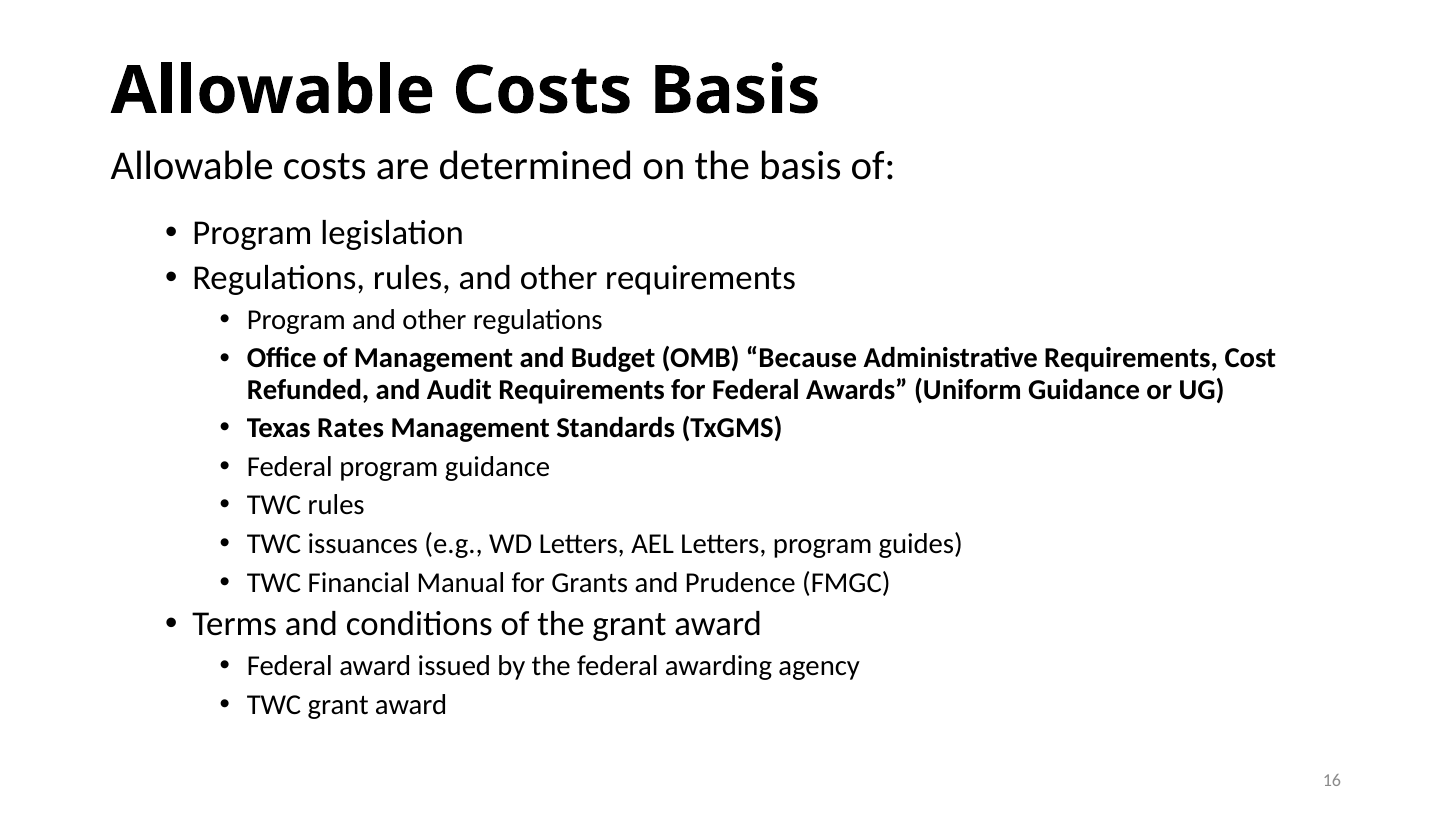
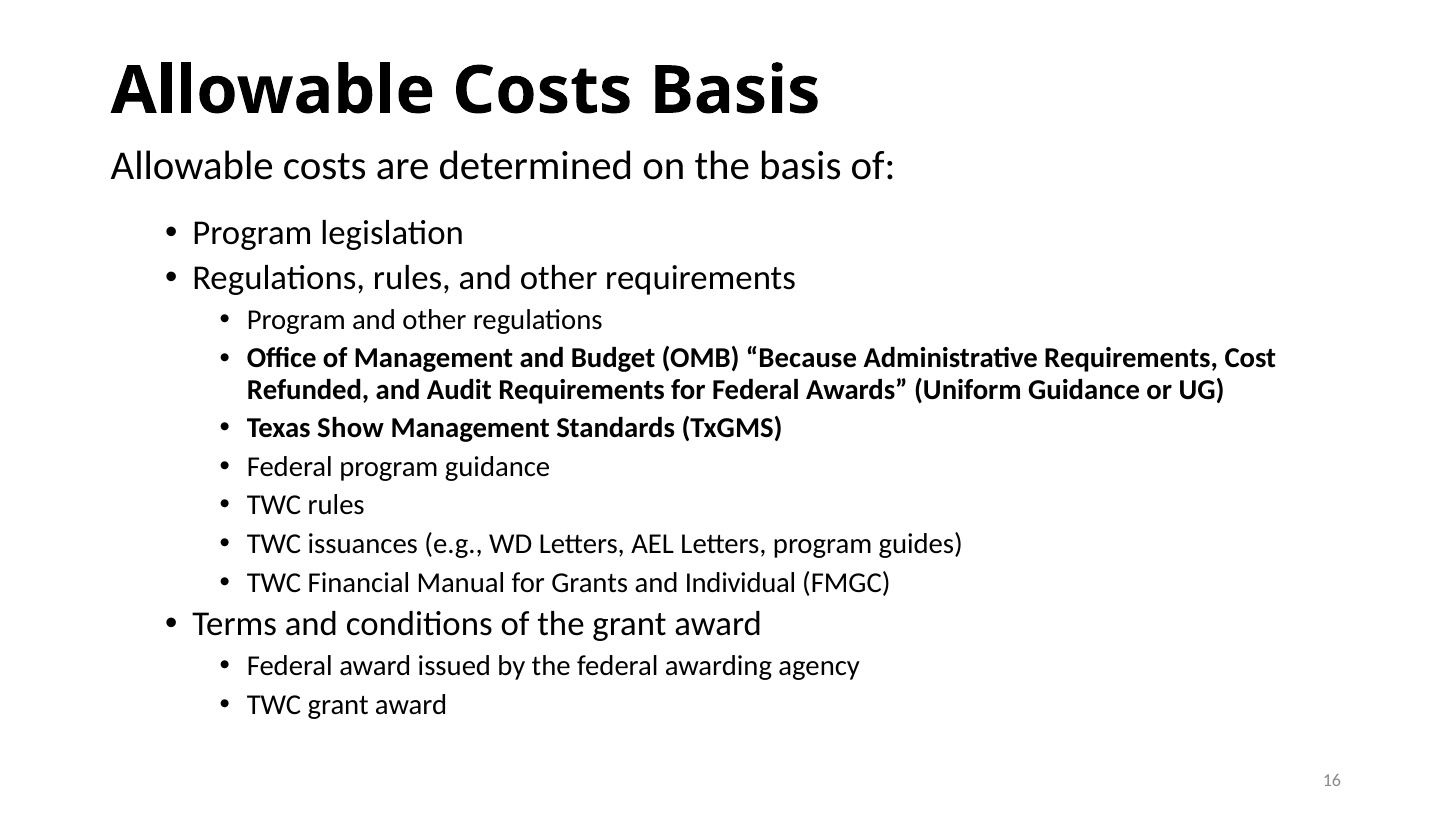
Rates: Rates -> Show
Prudence: Prudence -> Individual
